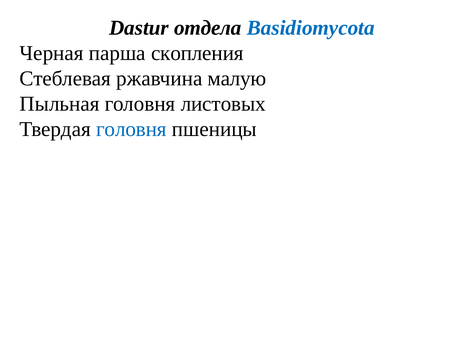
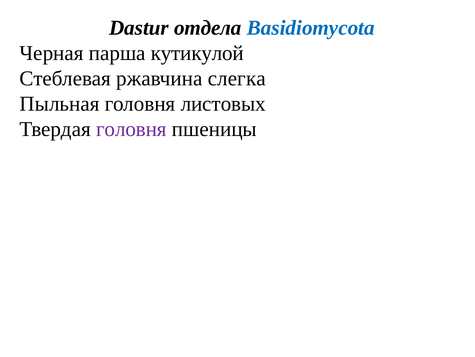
скопления: скопления -> кутикулой
малую: малую -> слегка
головня at (131, 129) colour: blue -> purple
